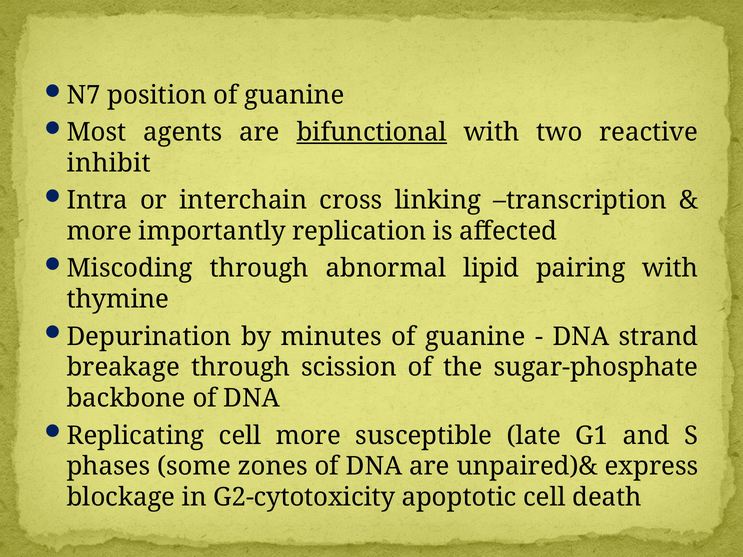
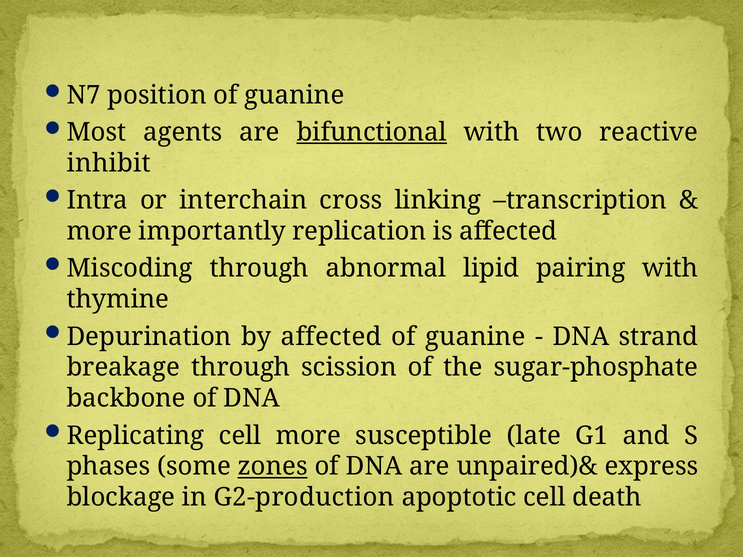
by minutes: minutes -> affected
zones underline: none -> present
G2-cytotoxicity: G2-cytotoxicity -> G2-production
